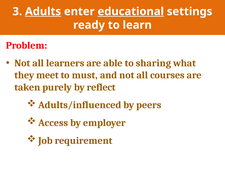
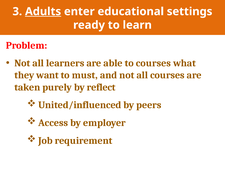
educational underline: present -> none
to sharing: sharing -> courses
meet: meet -> want
Adults/influenced: Adults/influenced -> United/influenced
